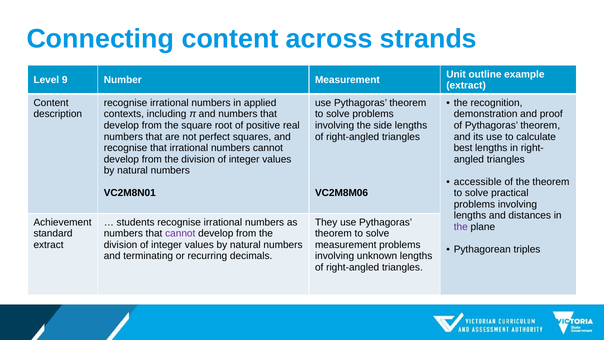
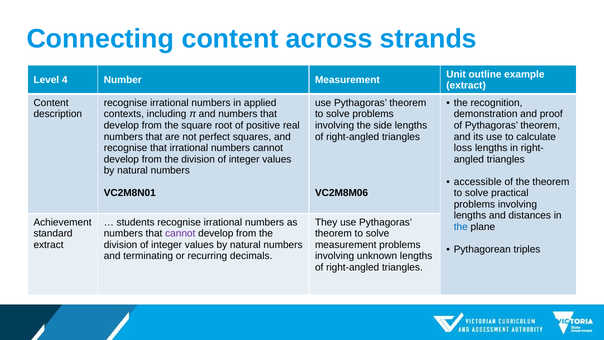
9: 9 -> 4
best: best -> loss
the at (461, 227) colour: purple -> blue
